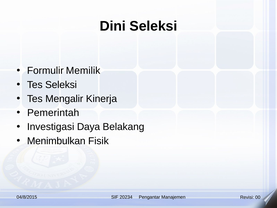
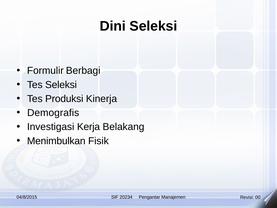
Memilik: Memilik -> Berbagi
Mengalir: Mengalir -> Produksi
Pemerintah: Pemerintah -> Demografis
Daya: Daya -> Kerja
